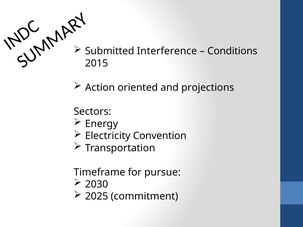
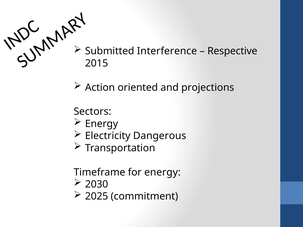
Conditions: Conditions -> Respective
Convention: Convention -> Dangerous
for pursue: pursue -> energy
